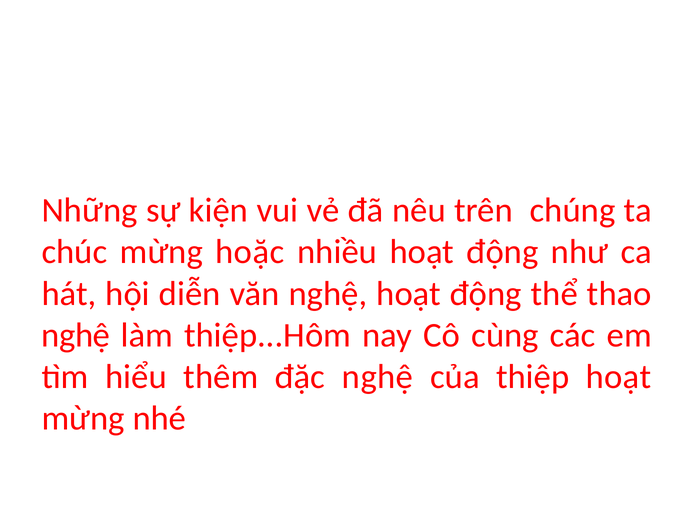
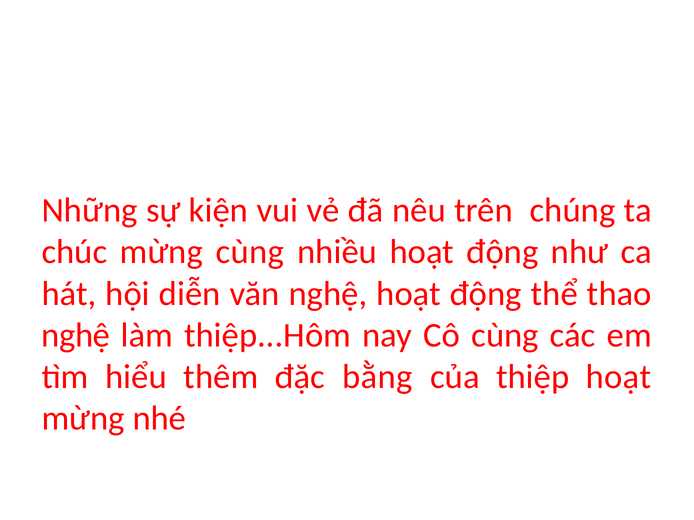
mừng hoặc: hoặc -> cùng
đặc nghệ: nghệ -> bằng
